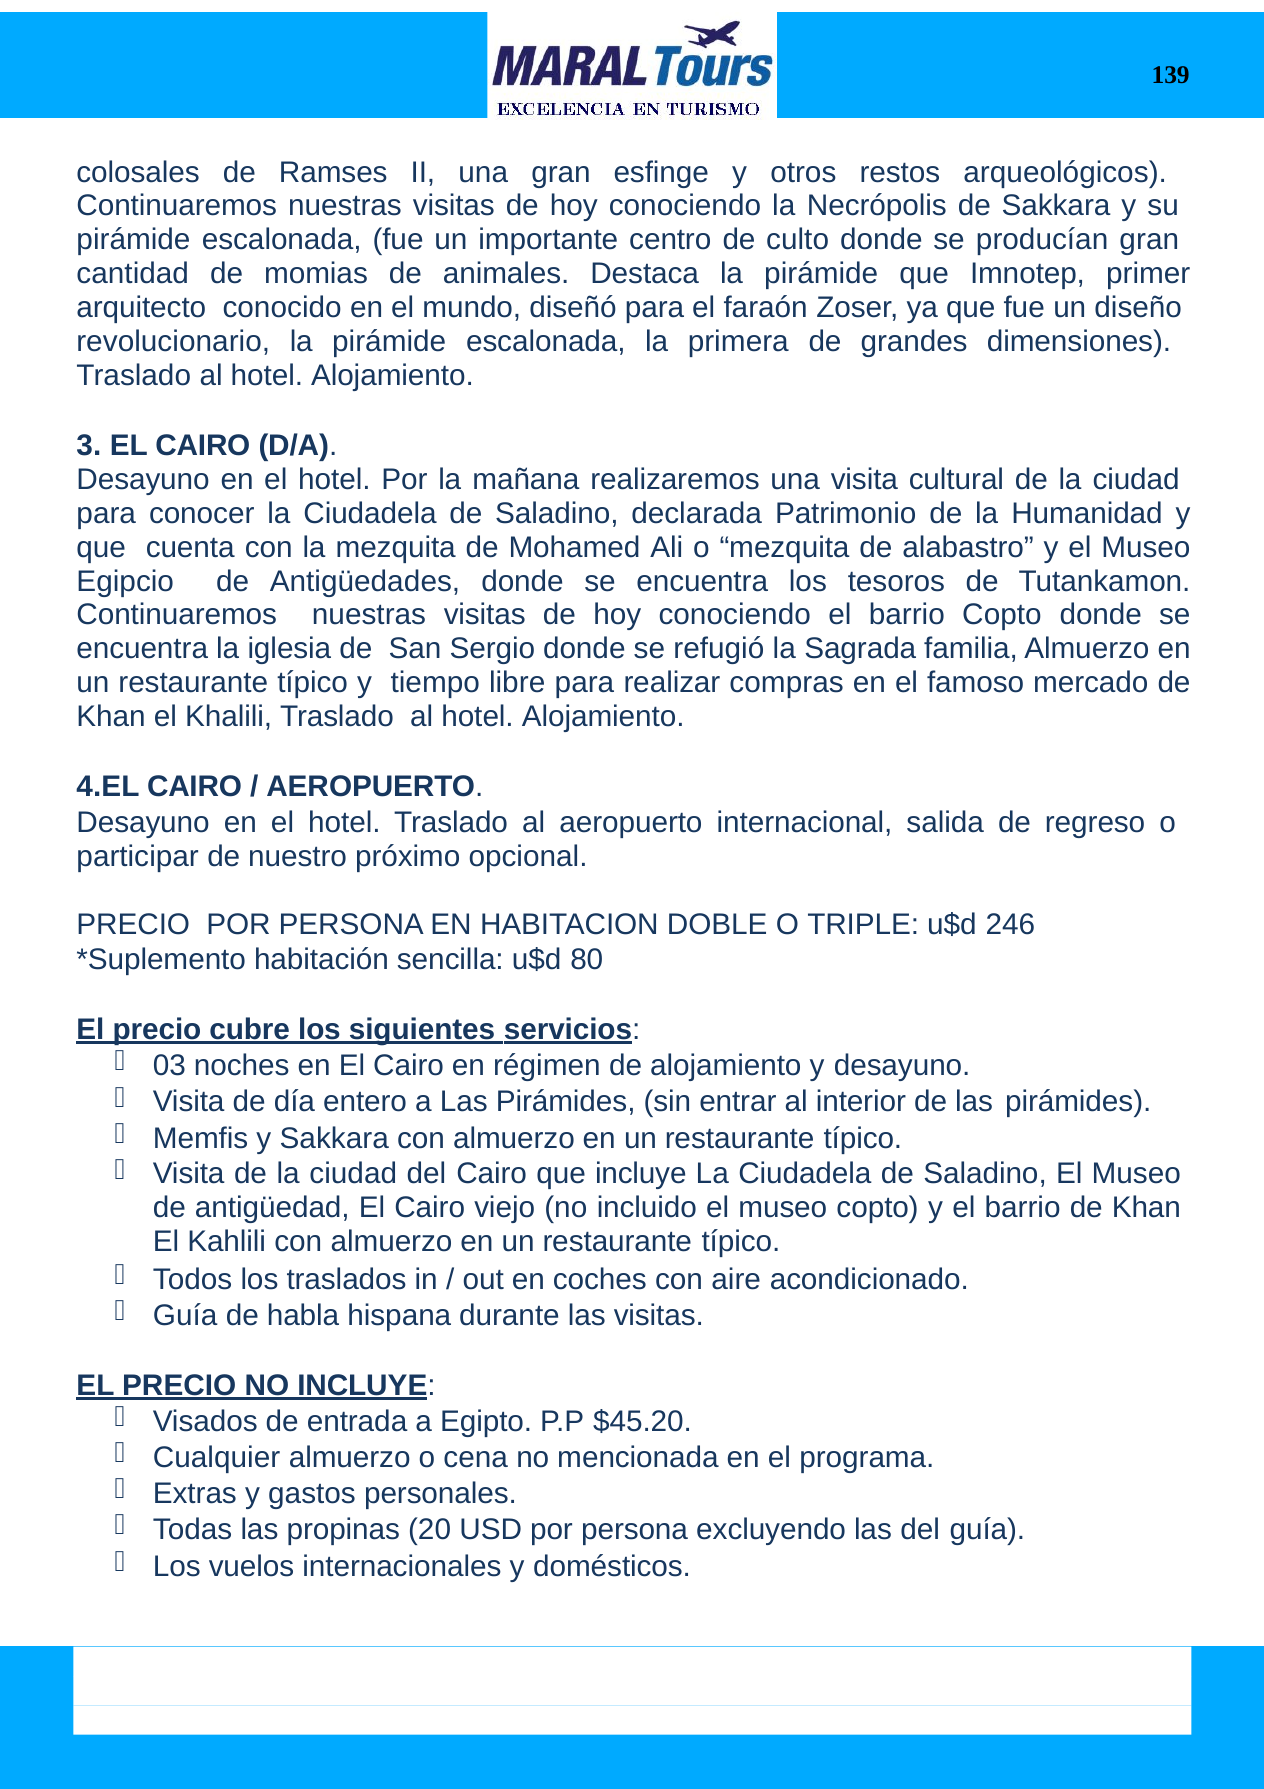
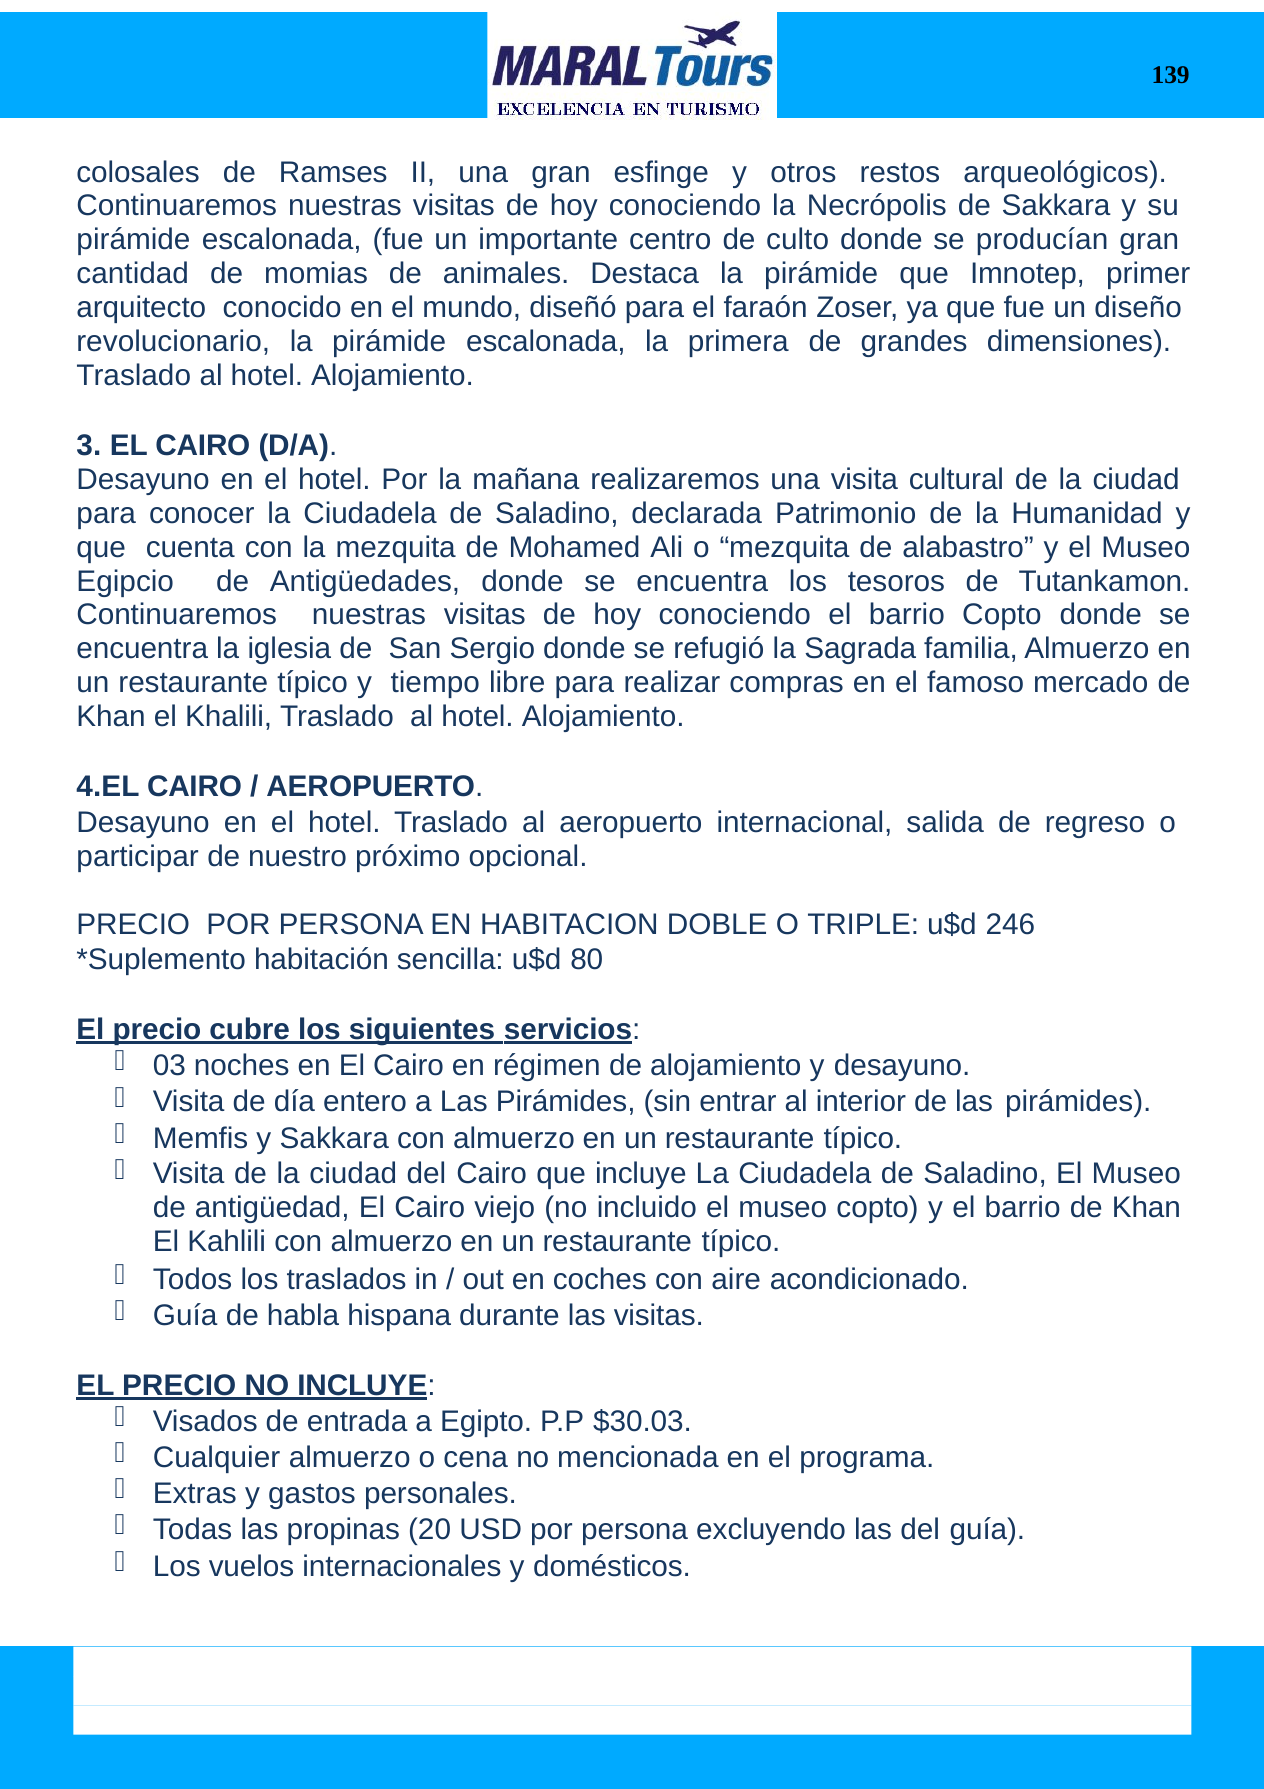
$45.20: $45.20 -> $30.03
